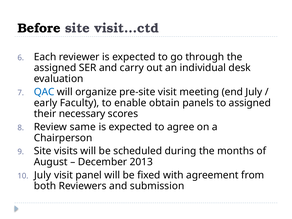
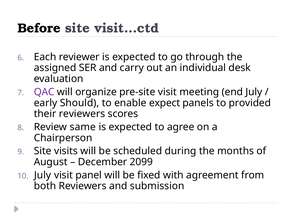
QAC colour: blue -> purple
Faculty: Faculty -> Should
obtain: obtain -> expect
to assigned: assigned -> provided
their necessary: necessary -> reviewers
2013: 2013 -> 2099
